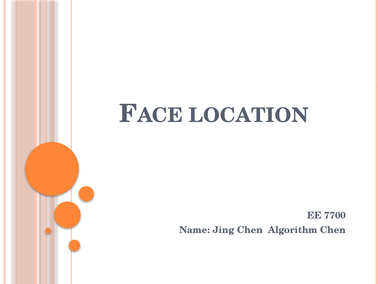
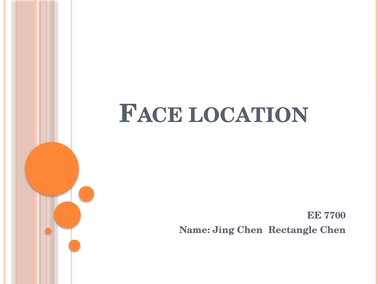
Algorithm: Algorithm -> Rectangle
